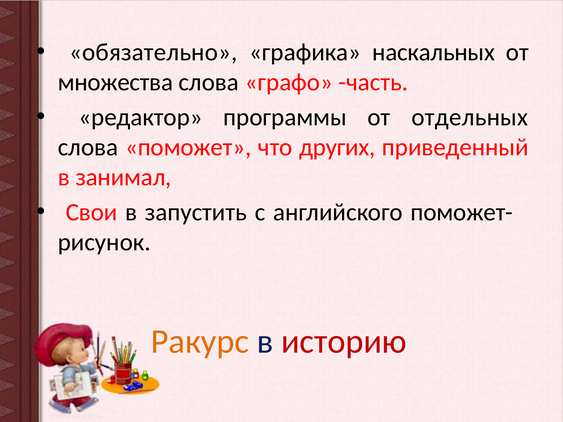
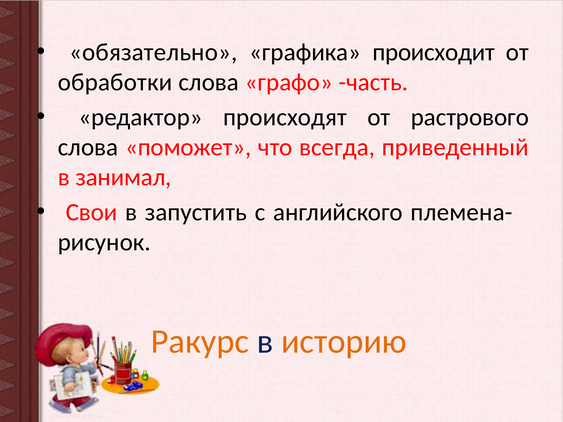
наскальных: наскальных -> происходит
множества: множества -> обработки
программы: программы -> происходят
отдельных: отдельных -> растрового
других: других -> всегда
поможет-: поможет- -> племена-
историю colour: red -> orange
